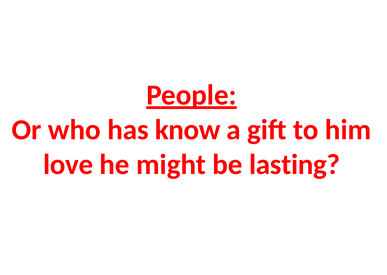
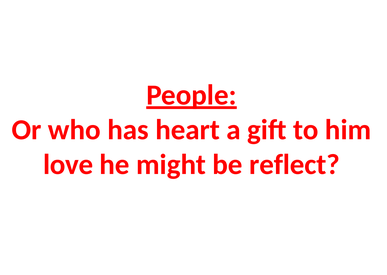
know: know -> heart
lasting: lasting -> reflect
